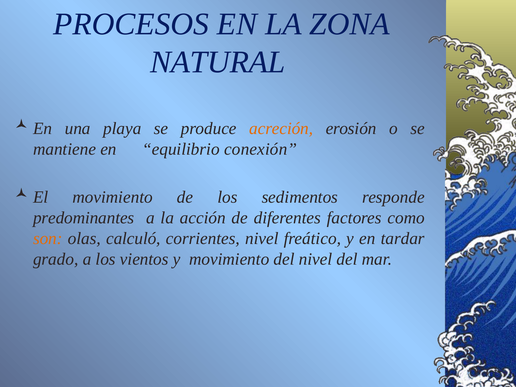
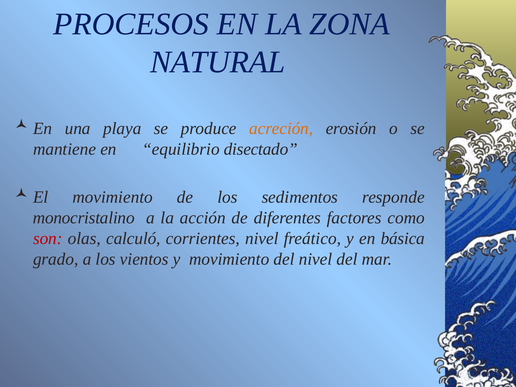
conexión: conexión -> disectado
predominantes: predominantes -> monocristalino
son colour: orange -> red
tardar: tardar -> básica
